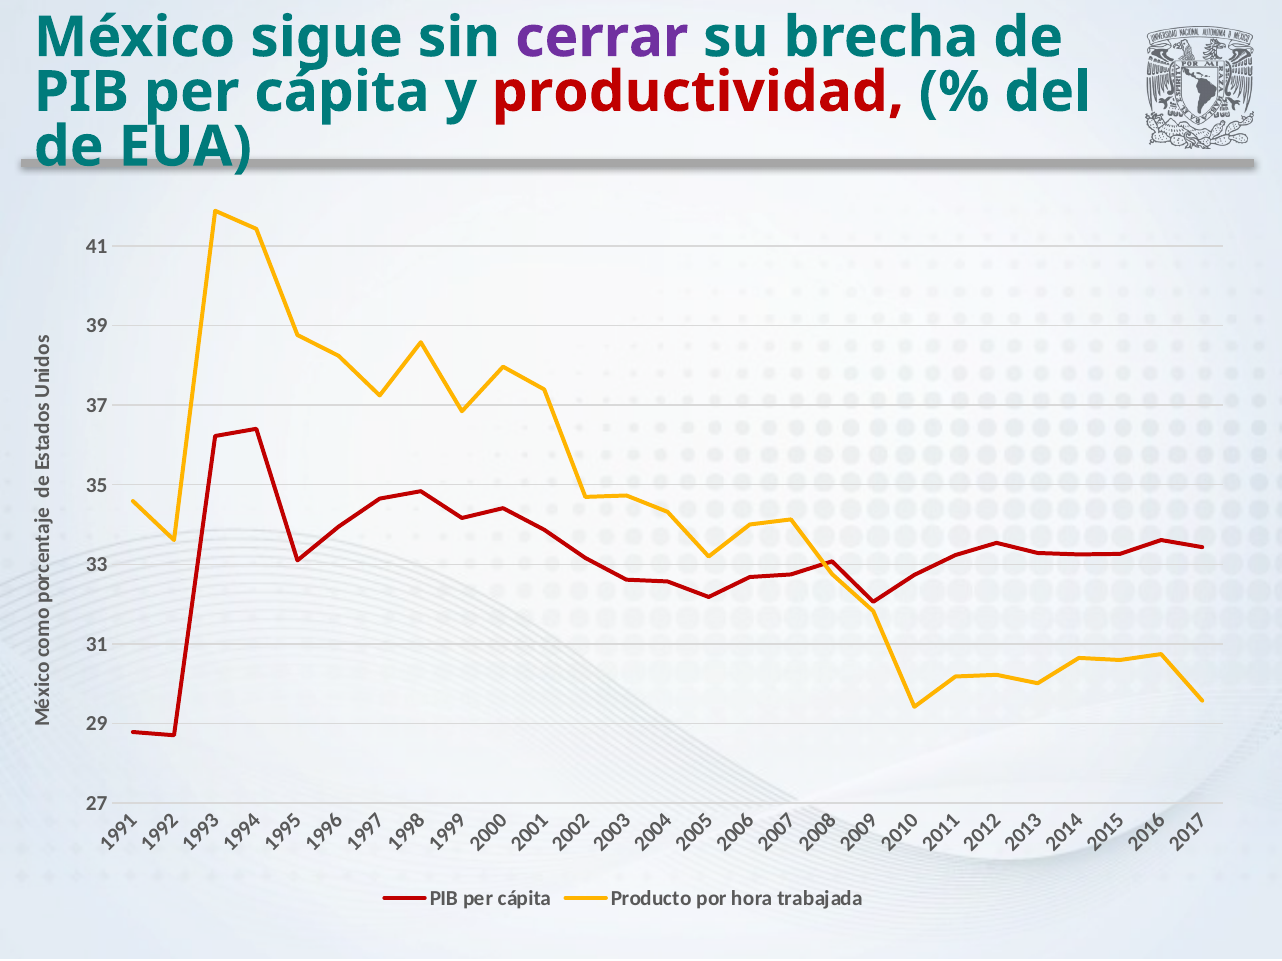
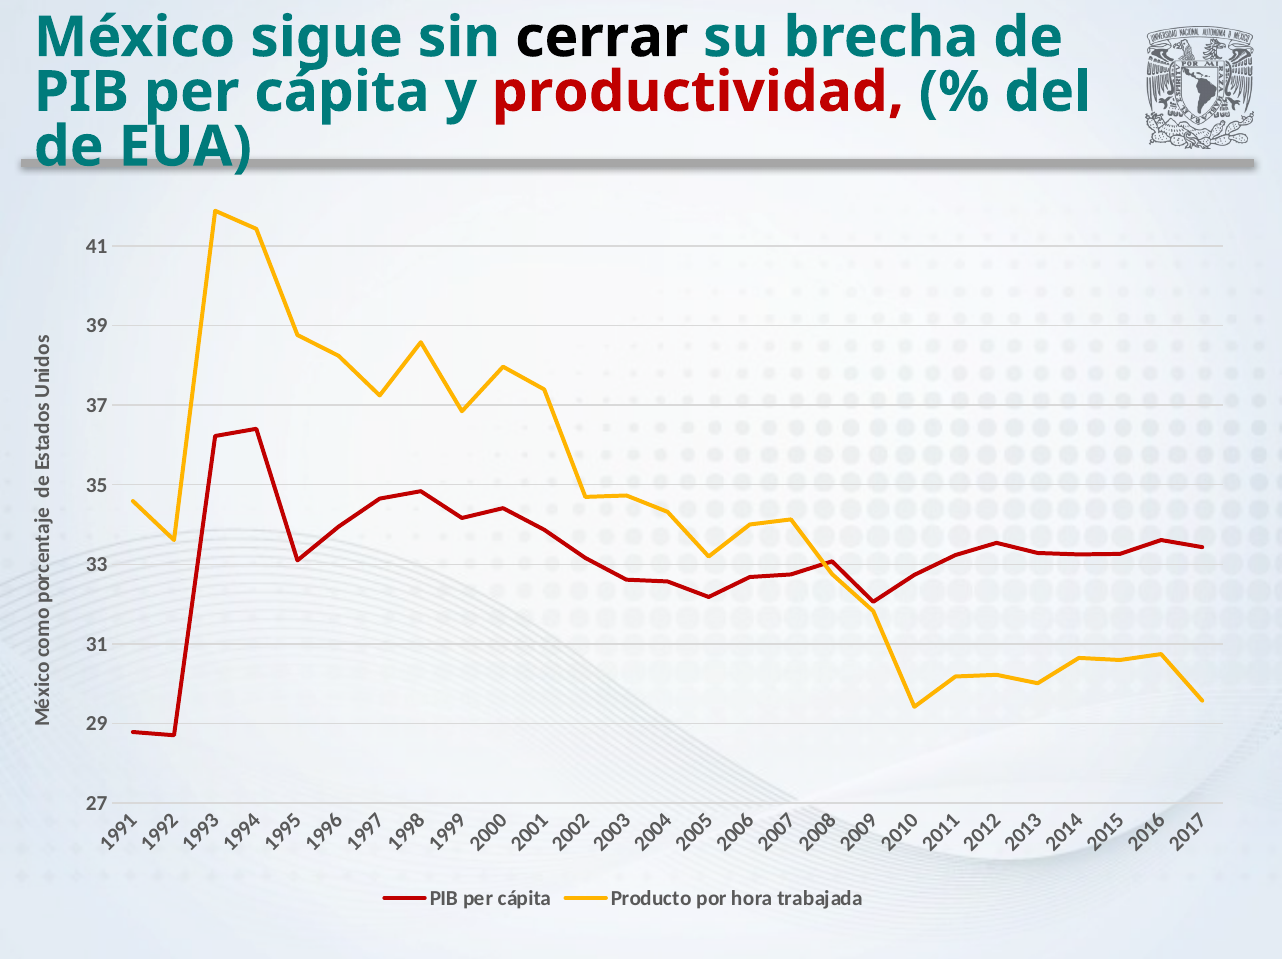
cerrar colour: purple -> black
